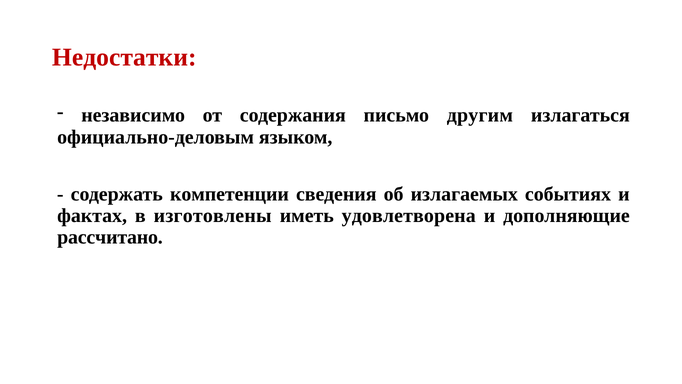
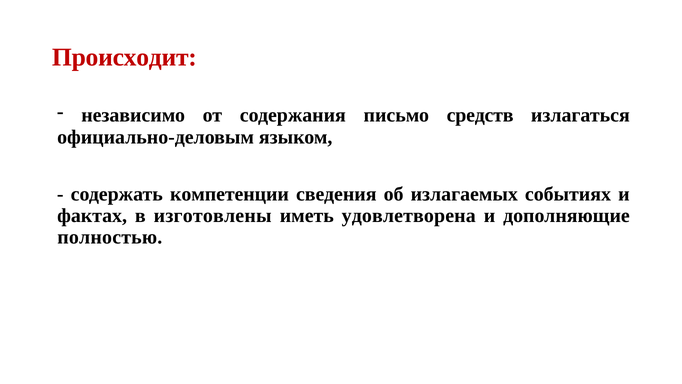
Недостатки: Недостатки -> Происходит
другим: другим -> средств
рассчитано: рассчитано -> полностью
